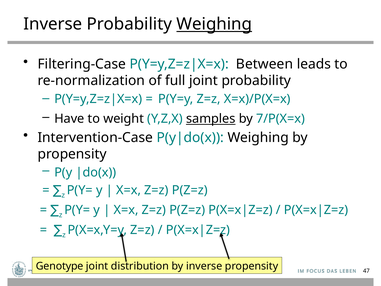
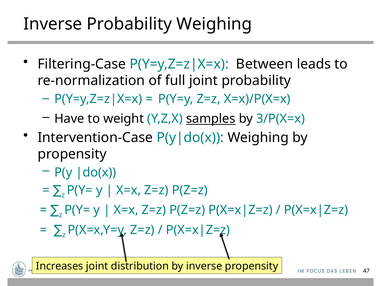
Weighing at (214, 24) underline: present -> none
7/P(X=x: 7/P(X=x -> 3/P(X=x
Genotype: Genotype -> Increases
